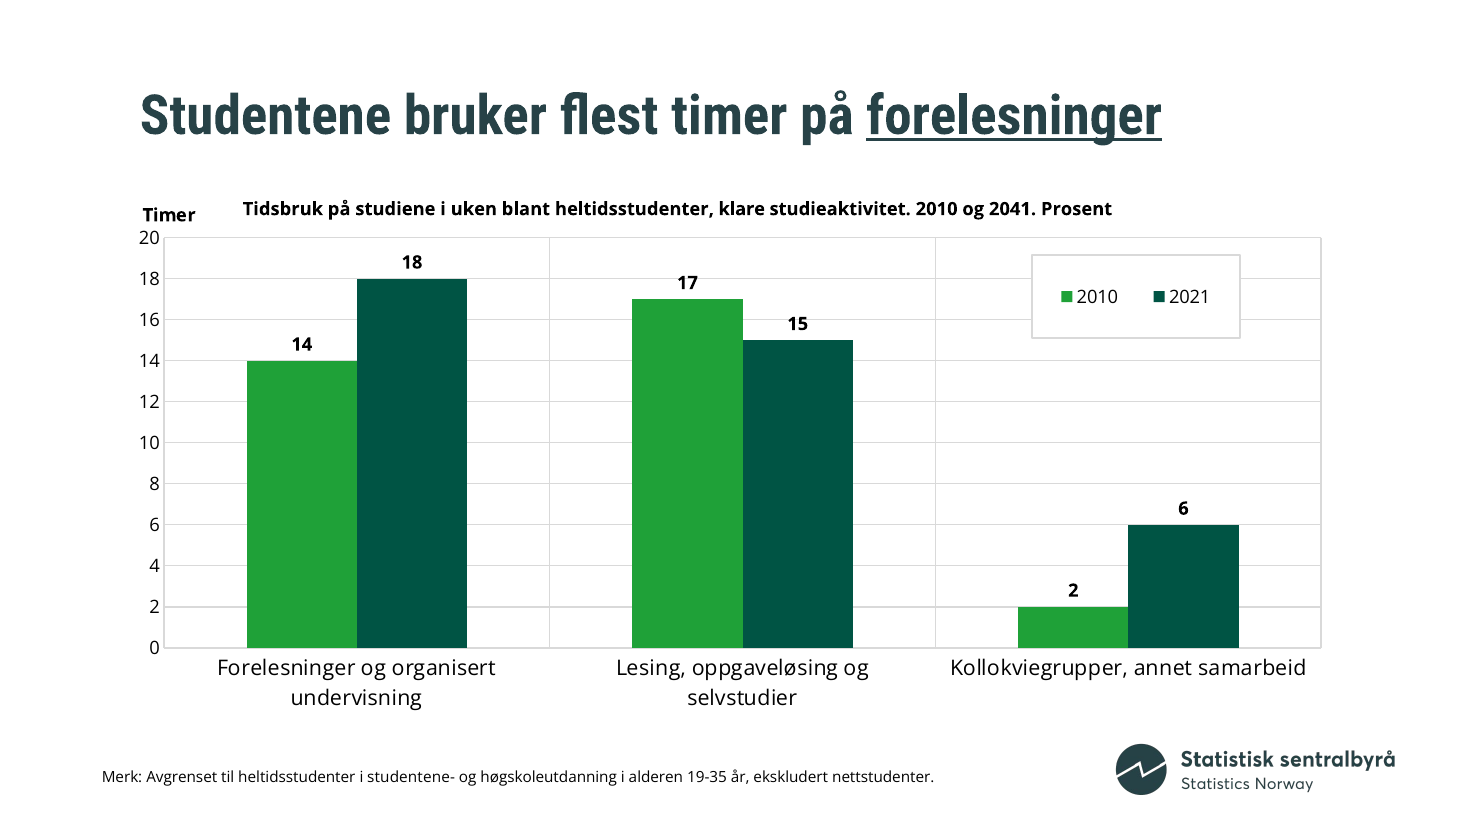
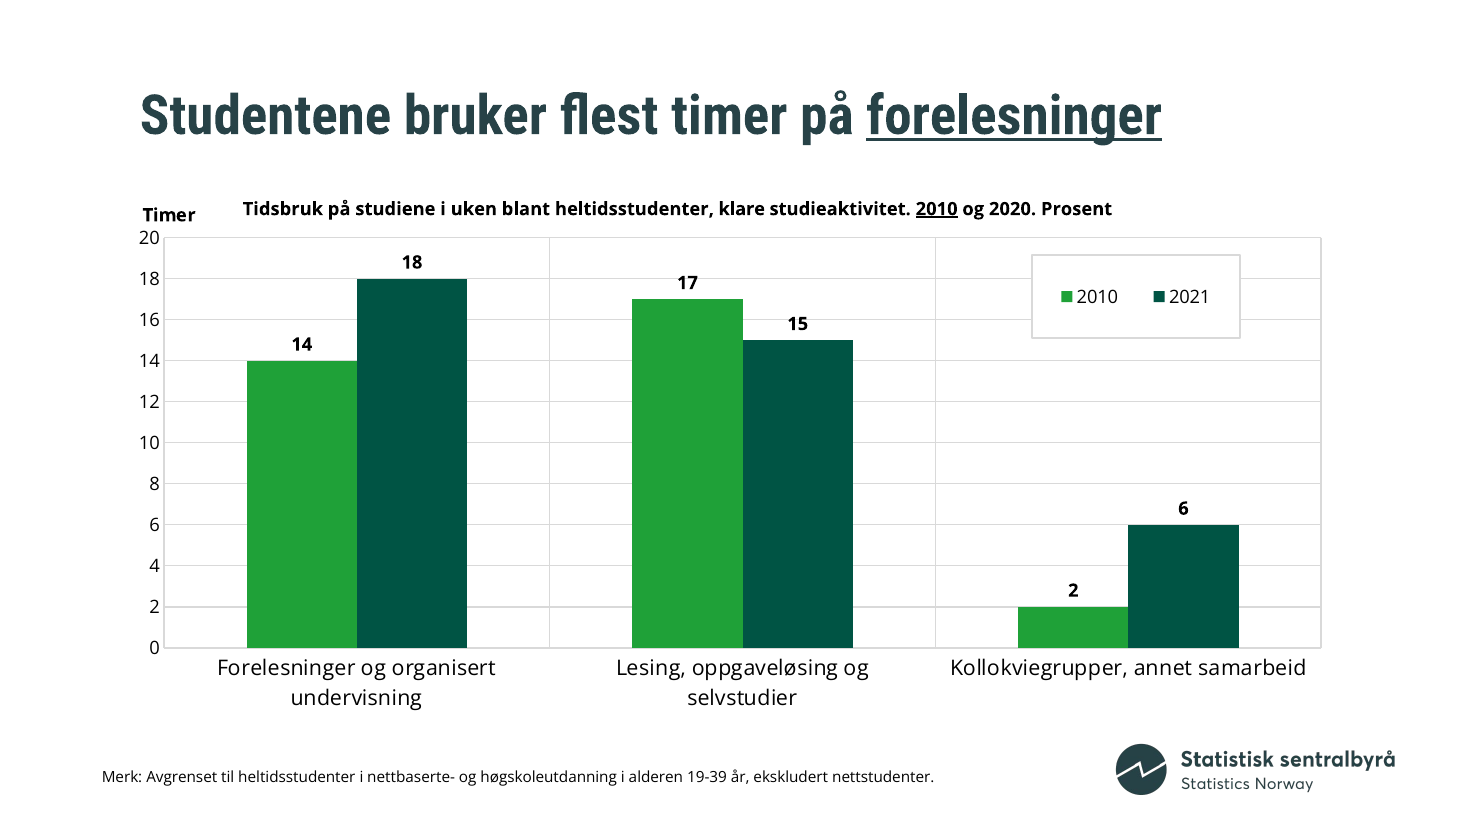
2010 at (937, 209) underline: none -> present
2041: 2041 -> 2020
studentene-: studentene- -> nettbaserte-
19-35: 19-35 -> 19-39
